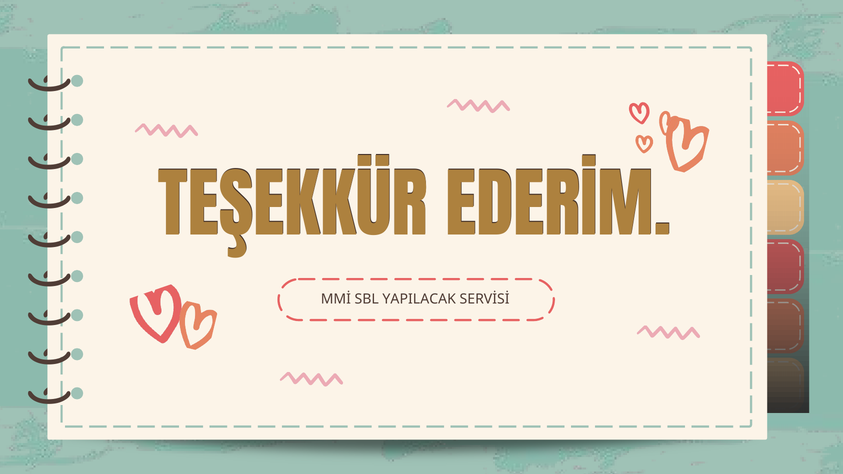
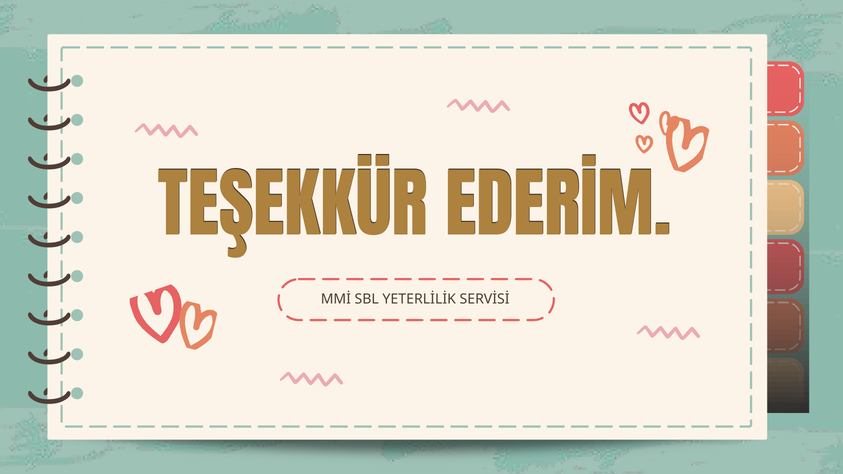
YAPILACAK: YAPILACAK -> YETERLİLİK
